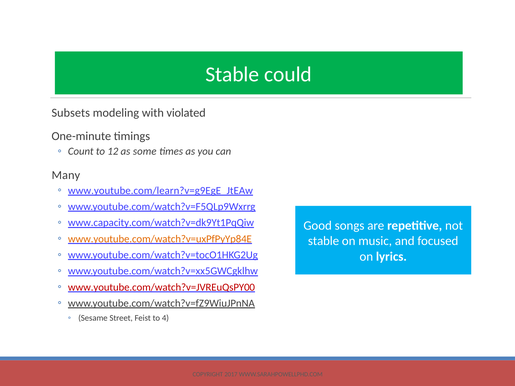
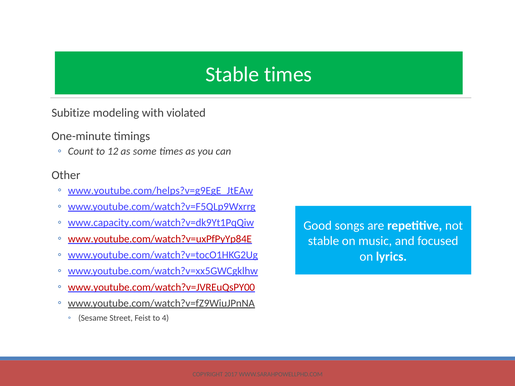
Stable could: could -> times
Subsets: Subsets -> Subitize
Many: Many -> Other
www.youtube.com/learn?v=g9EgE_JtEAw: www.youtube.com/learn?v=g9EgE_JtEAw -> www.youtube.com/helps?v=g9EgE_JtEAw
www.youtube.com/watch?v=uxPfPyYp84E colour: orange -> red
